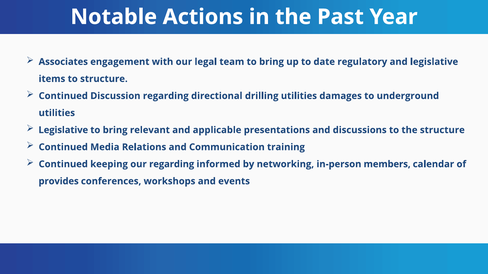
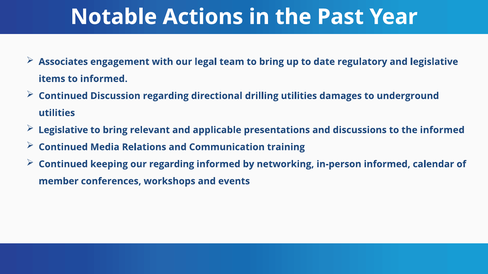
to structure: structure -> informed
the structure: structure -> informed
in-person members: members -> informed
provides: provides -> member
